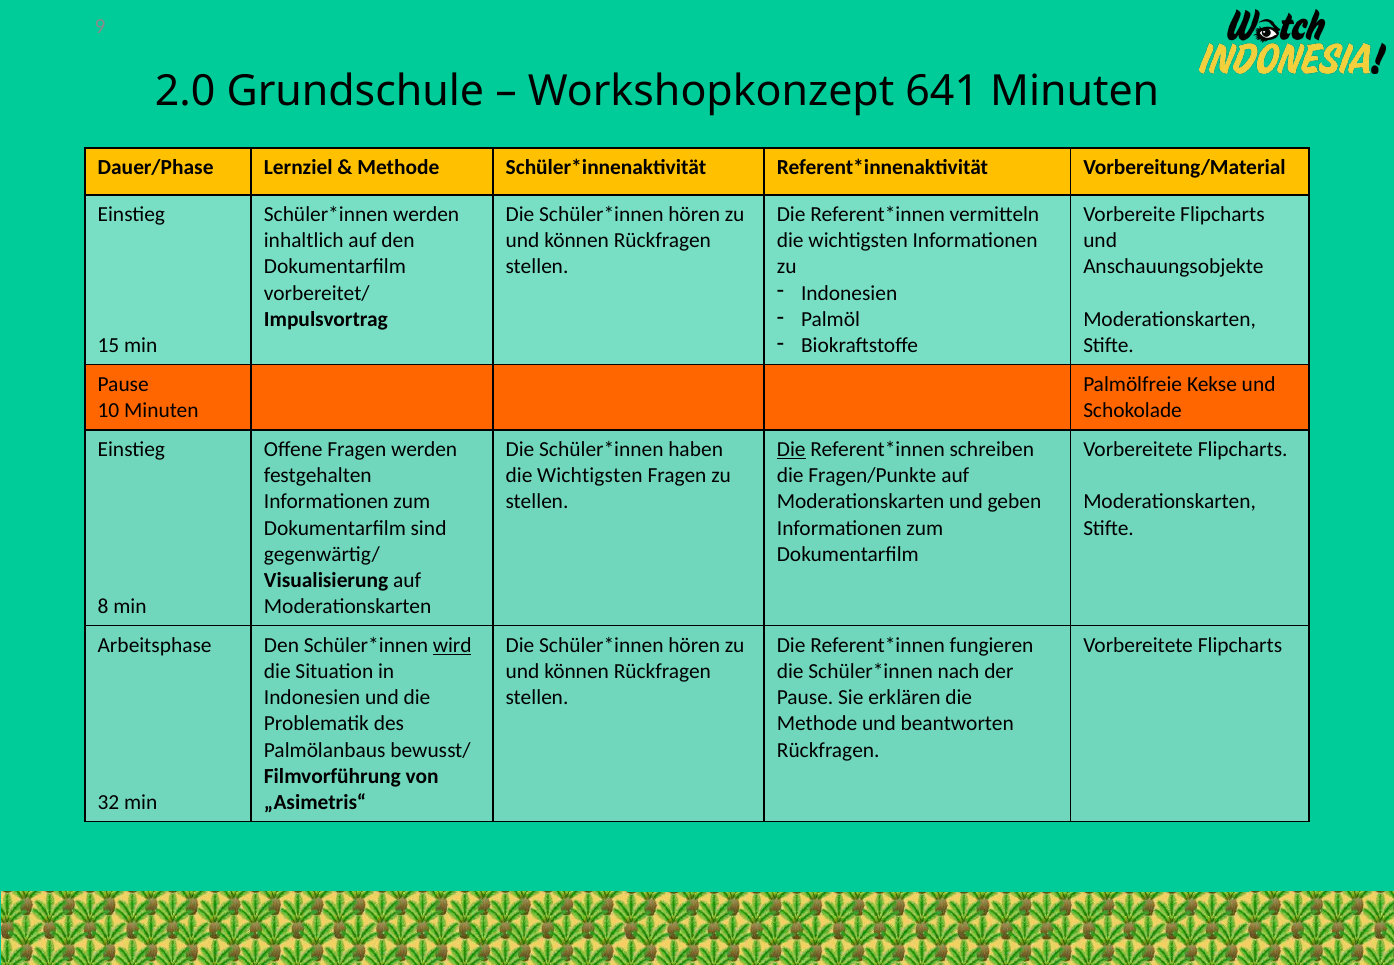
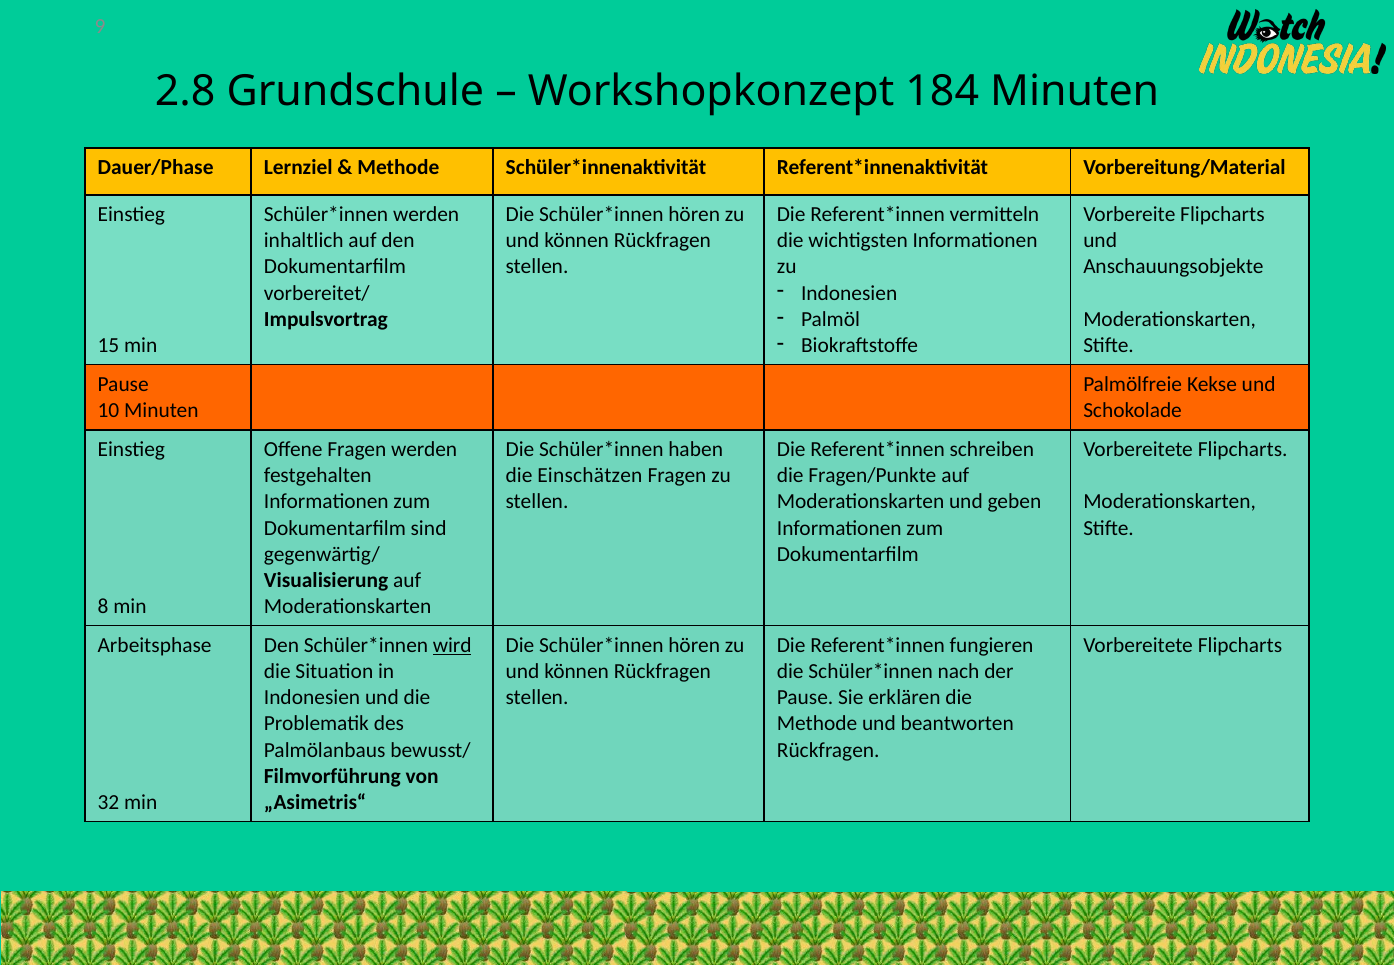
2.0: 2.0 -> 2.8
641: 641 -> 184
Die at (791, 450) underline: present -> none
Wichtigsten at (590, 476): Wichtigsten -> Einschätzen
